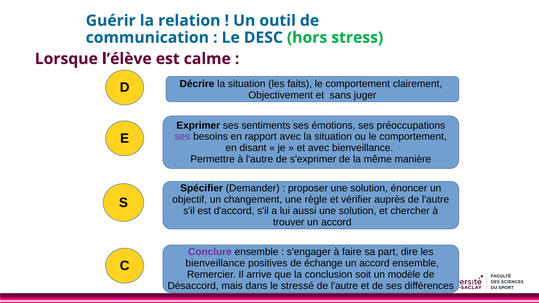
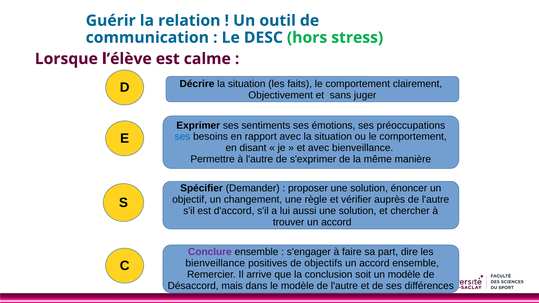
ses at (182, 137) colour: purple -> blue
échange: échange -> objectifs
le stressé: stressé -> modèle
